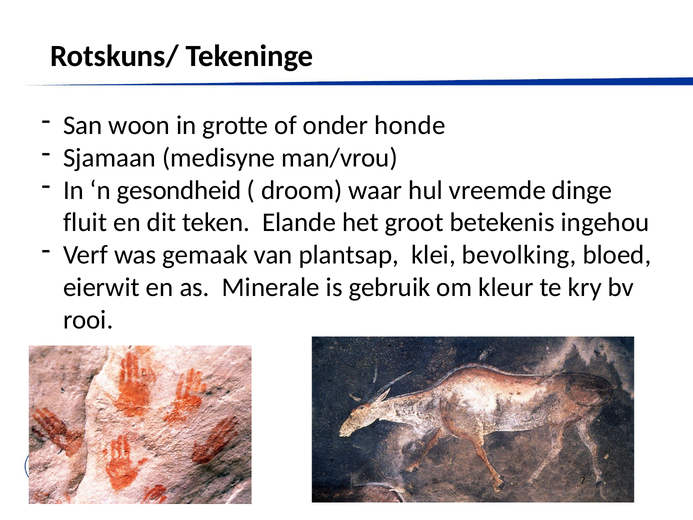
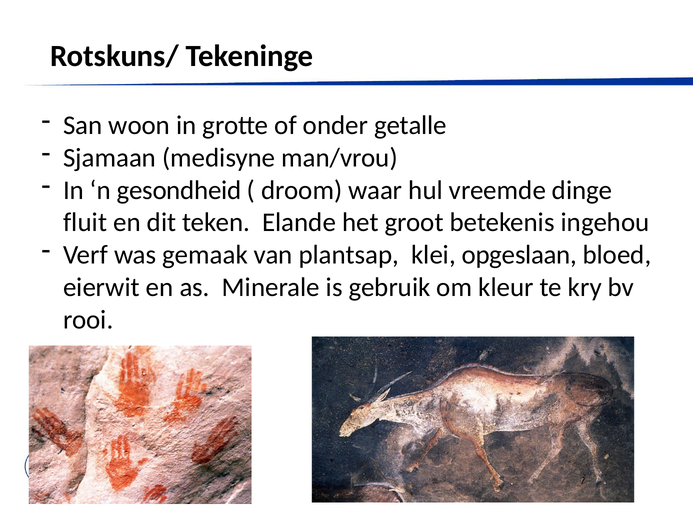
honde: honde -> getalle
bevolking: bevolking -> opgeslaan
